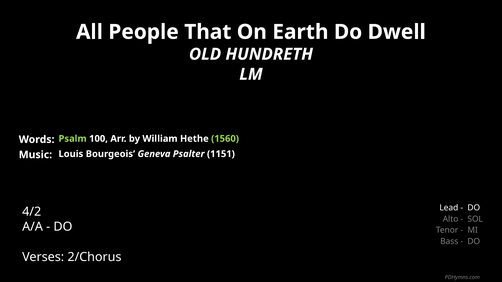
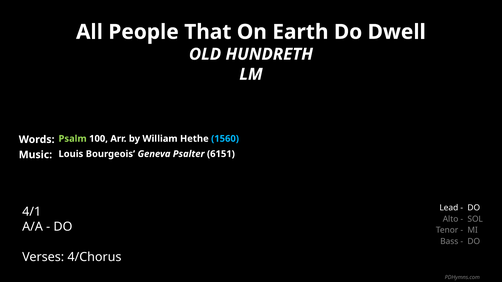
1560 colour: light green -> light blue
1151: 1151 -> 6151
4/2: 4/2 -> 4/1
2/Chorus: 2/Chorus -> 4/Chorus
